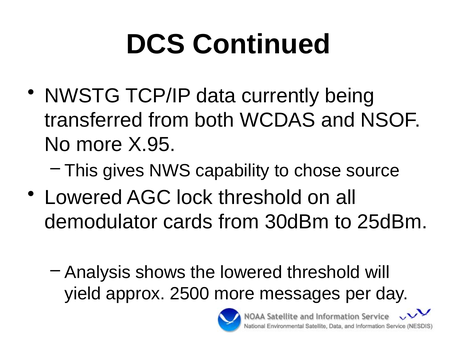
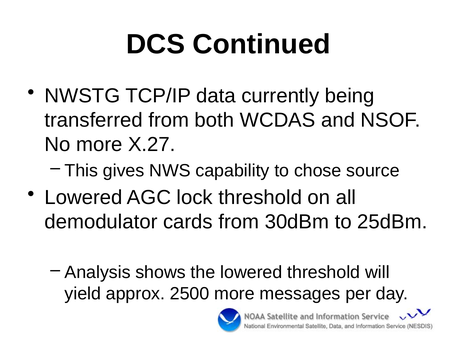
X.95: X.95 -> X.27
